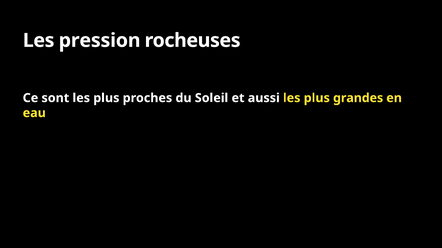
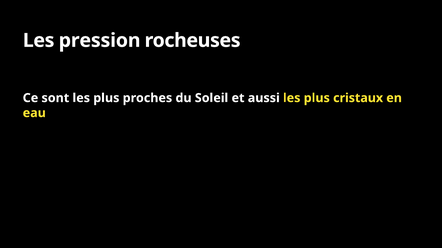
grandes: grandes -> cristaux
